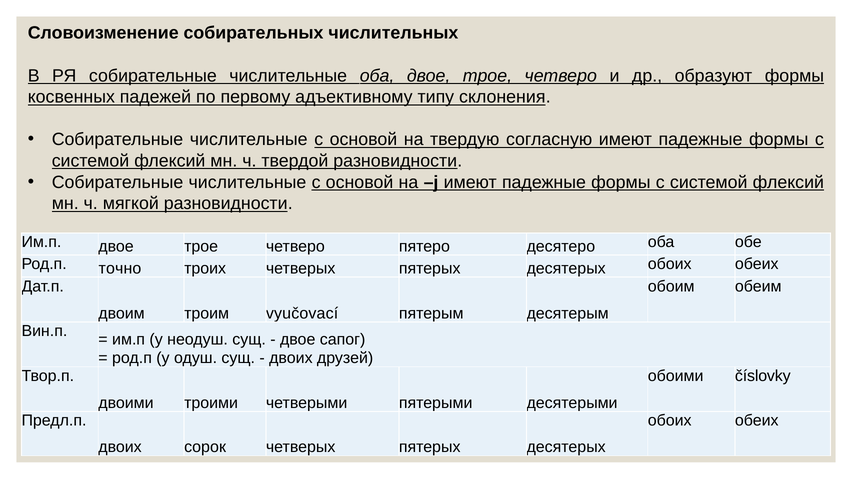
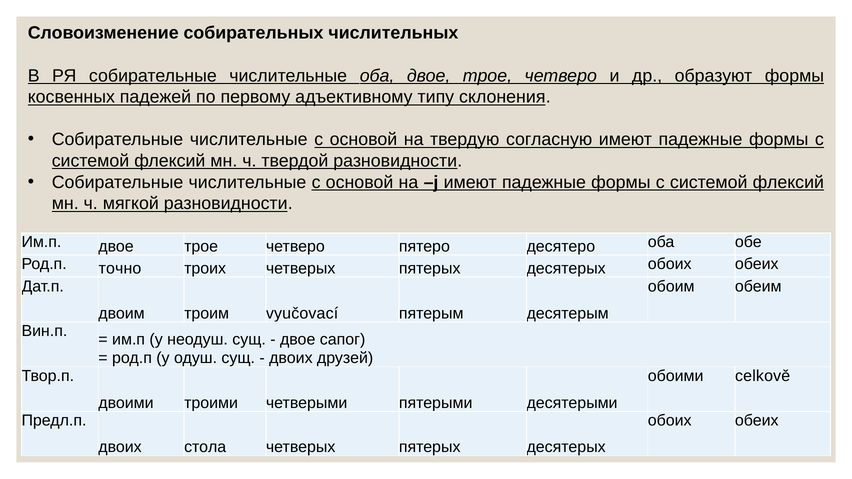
číslovky: číslovky -> celkově
сорок: сорок -> стола
